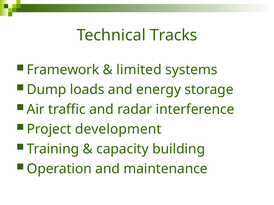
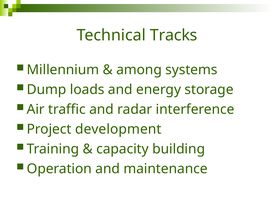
Framework: Framework -> Millennium
limited: limited -> among
